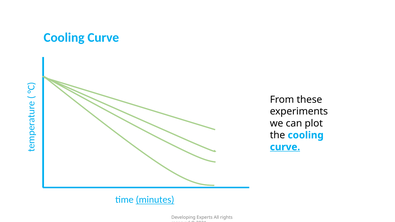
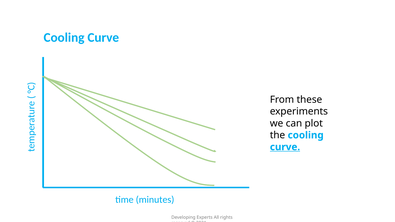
minutes underline: present -> none
